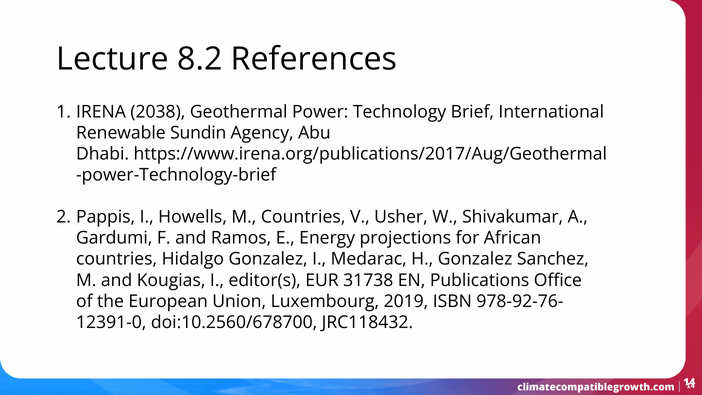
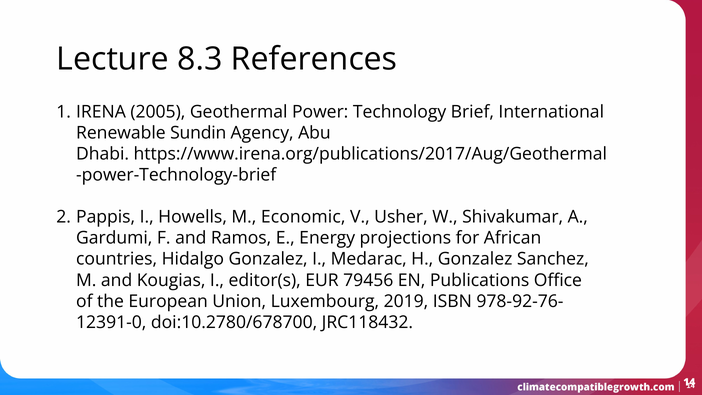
8.2: 8.2 -> 8.3
2038: 2038 -> 2005
M Countries: Countries -> Economic
31738: 31738 -> 79456
doi:10.2560/678700: doi:10.2560/678700 -> doi:10.2780/678700
